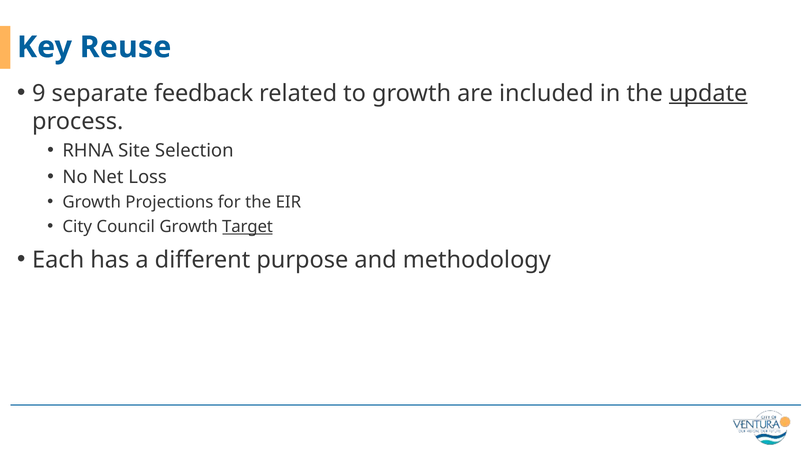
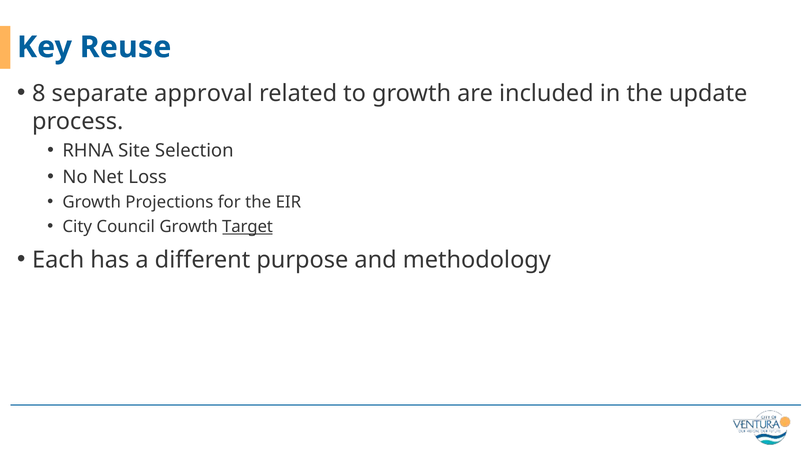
9: 9 -> 8
feedback: feedback -> approval
update underline: present -> none
